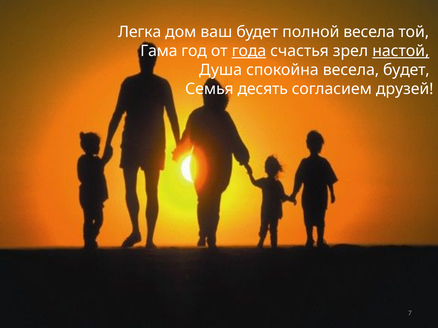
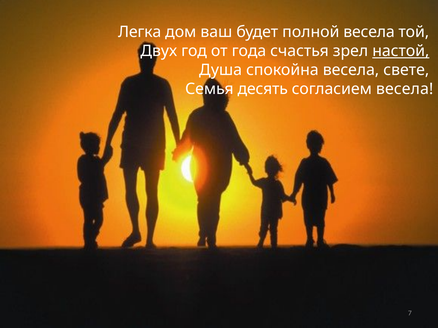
Гама: Гама -> Двух
года underline: present -> none
весела будет: будет -> свете
согласием друзей: друзей -> весела
